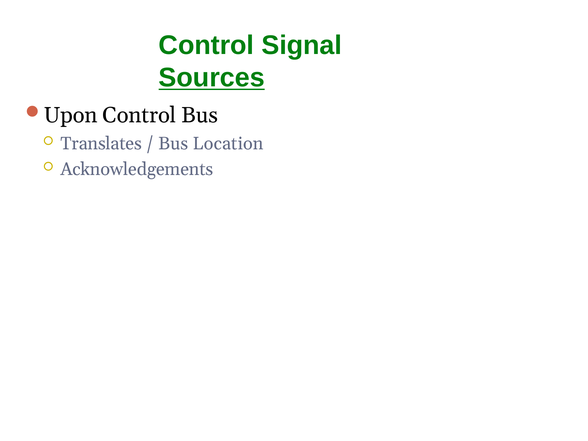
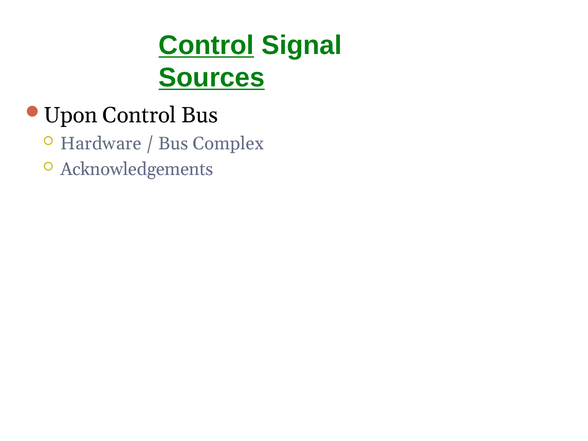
Control at (206, 45) underline: none -> present
Translates: Translates -> Hardware
Location: Location -> Complex
